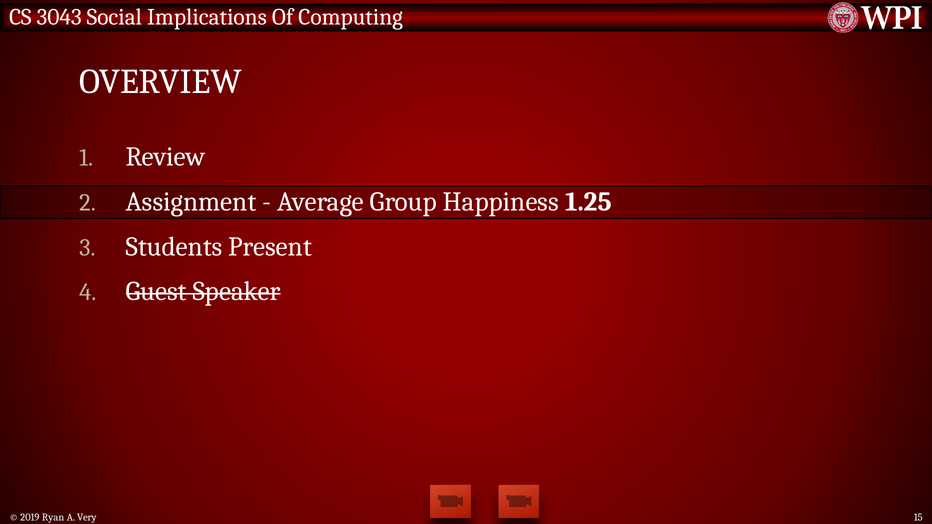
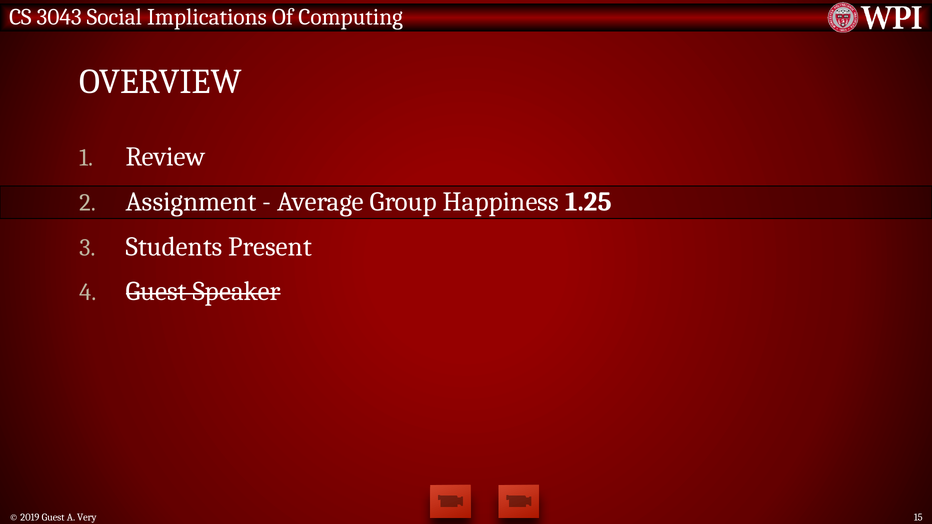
2019 Ryan: Ryan -> Guest
